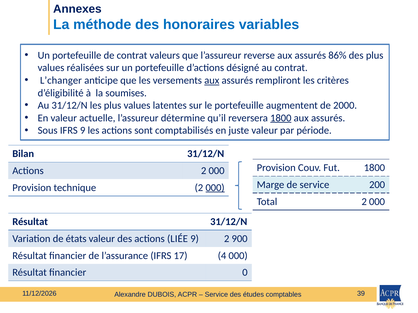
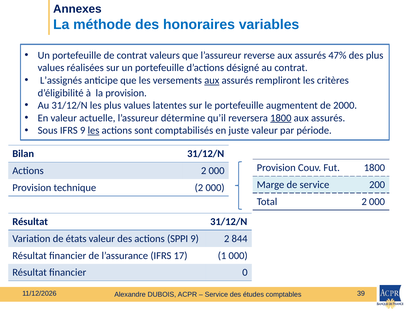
86%: 86% -> 47%
L’changer: L’changer -> L’assignés
la soumises: soumises -> provision
les at (94, 131) underline: none -> present
000 at (215, 188) underline: present -> none
LIÉE: LIÉE -> SPPI
900: 900 -> 844
4: 4 -> 1
